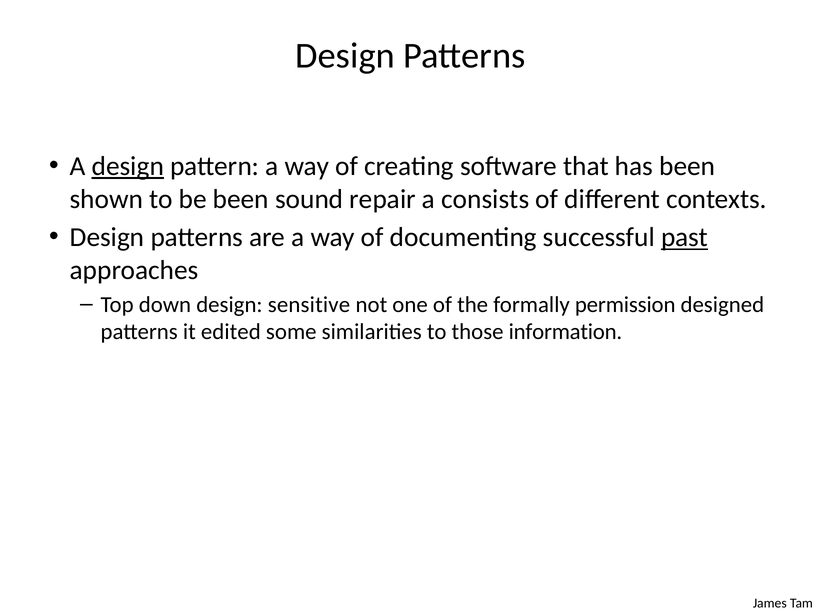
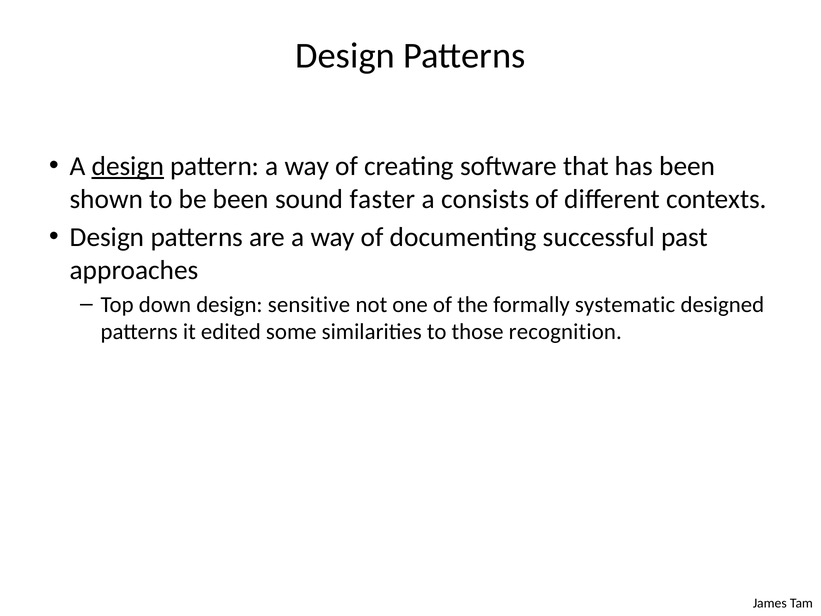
repair: repair -> faster
past underline: present -> none
permission: permission -> systematic
information: information -> recognition
